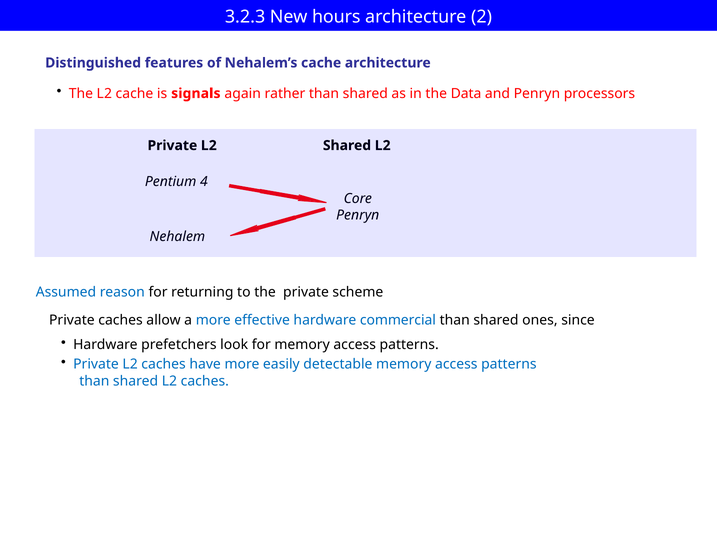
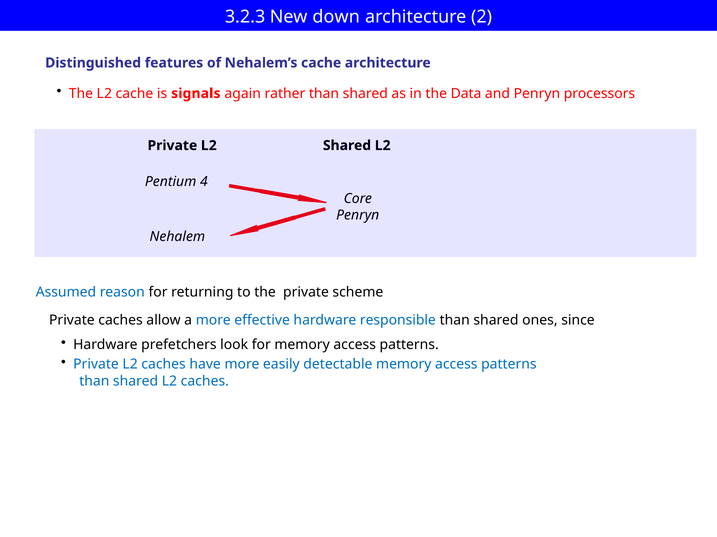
hours: hours -> down
commercial: commercial -> responsible
